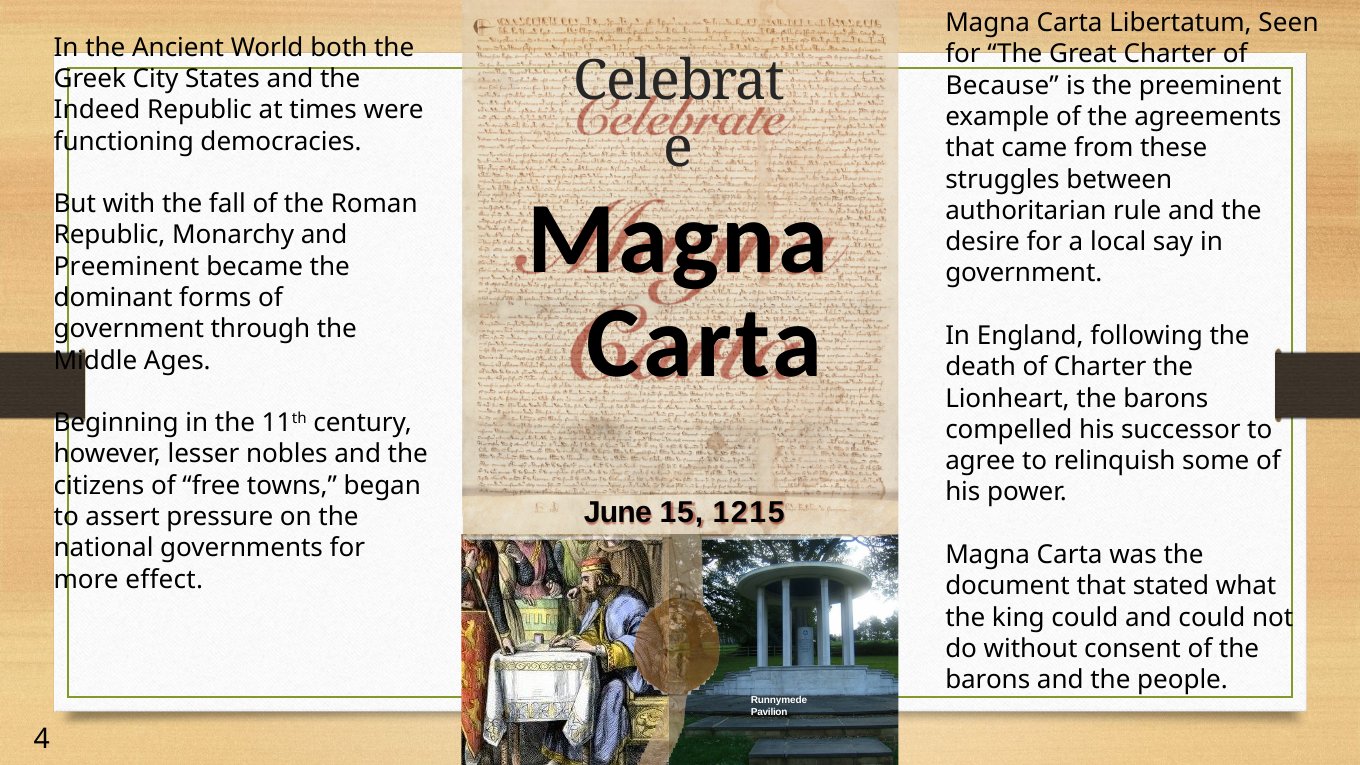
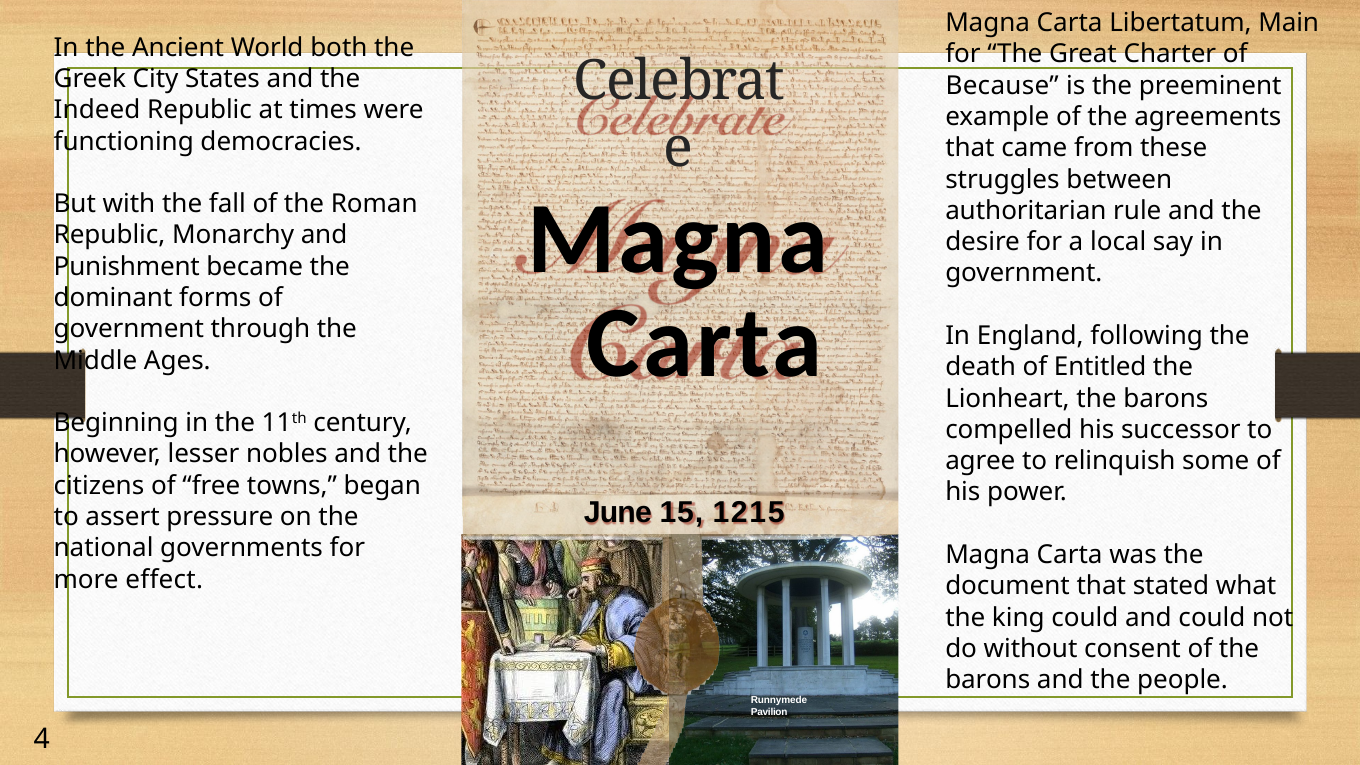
Seen: Seen -> Main
Preeminent at (127, 267): Preeminent -> Punishment
of Charter: Charter -> Entitled
